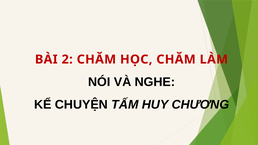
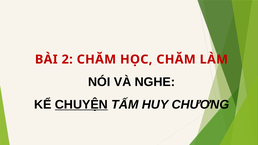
CHUYỆN underline: none -> present
